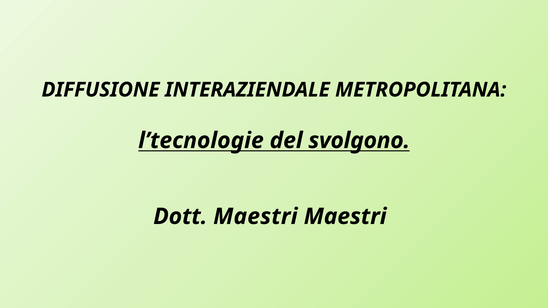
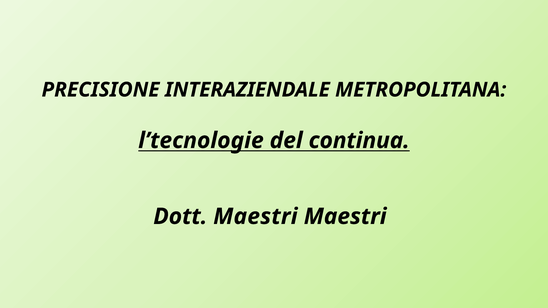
DIFFUSIONE: DIFFUSIONE -> PRECISIONE
svolgono: svolgono -> continua
